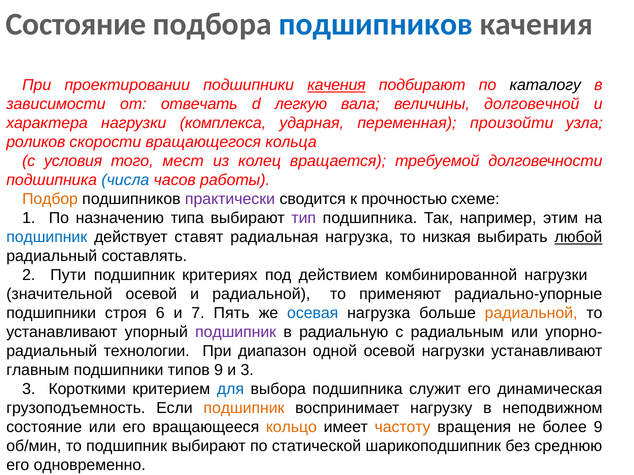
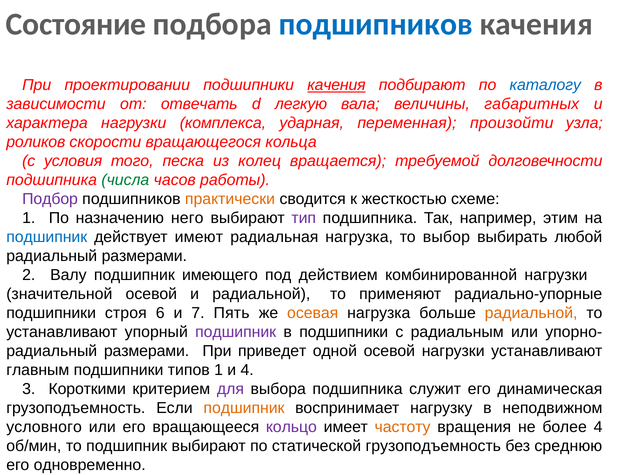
каталогу colour: black -> blue
долговечной: долговечной -> габаритных
мест: мест -> песка
числа colour: blue -> green
Подбор colour: orange -> purple
практически colour: purple -> orange
прочностью: прочностью -> жесткостью
типа: типа -> него
ставят: ставят -> имеют
низкая: низкая -> выбор
любой underline: present -> none
составлять at (144, 256): составлять -> размерами
Пути: Пути -> Валу
критериях: критериях -> имеющего
осевая colour: blue -> orange
в радиальную: радиальную -> подшипники
технологии at (147, 351): технологии -> размерами
диапазон: диапазон -> приведет
типов 9: 9 -> 1
и 3: 3 -> 4
для colour: blue -> purple
состояние at (44, 427): состояние -> условного
кольцо colour: orange -> purple
более 9: 9 -> 4
статической шарикоподшипник: шарикоподшипник -> грузоподъемность
